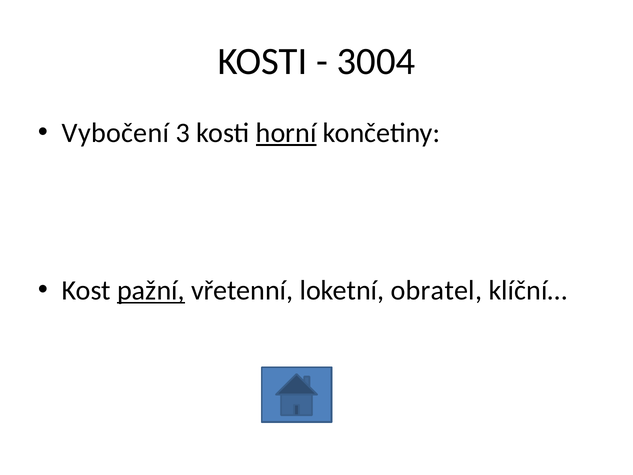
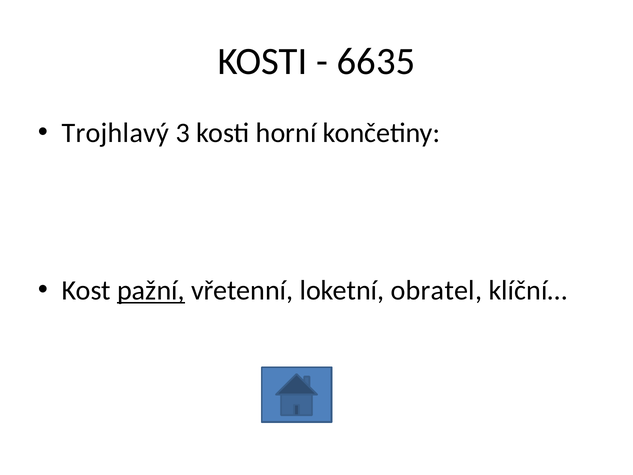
3004: 3004 -> 6635
Vybočení: Vybočení -> Trojhlavý
horní underline: present -> none
